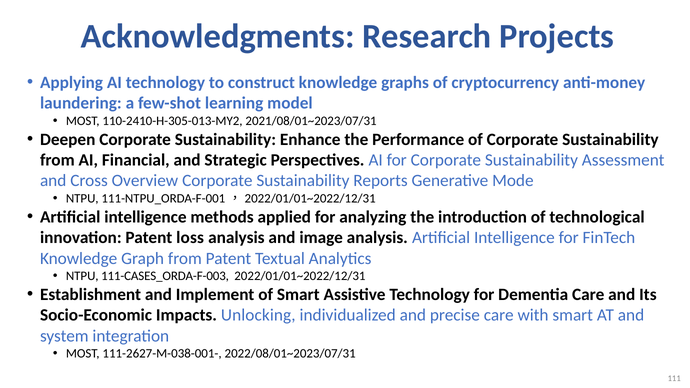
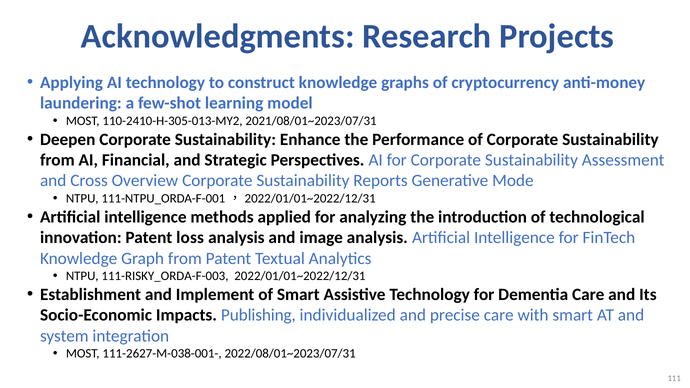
111-CASES_ORDA-F-003: 111-CASES_ORDA-F-003 -> 111-RISKY_ORDA-F-003
Unlocking: Unlocking -> Publishing
